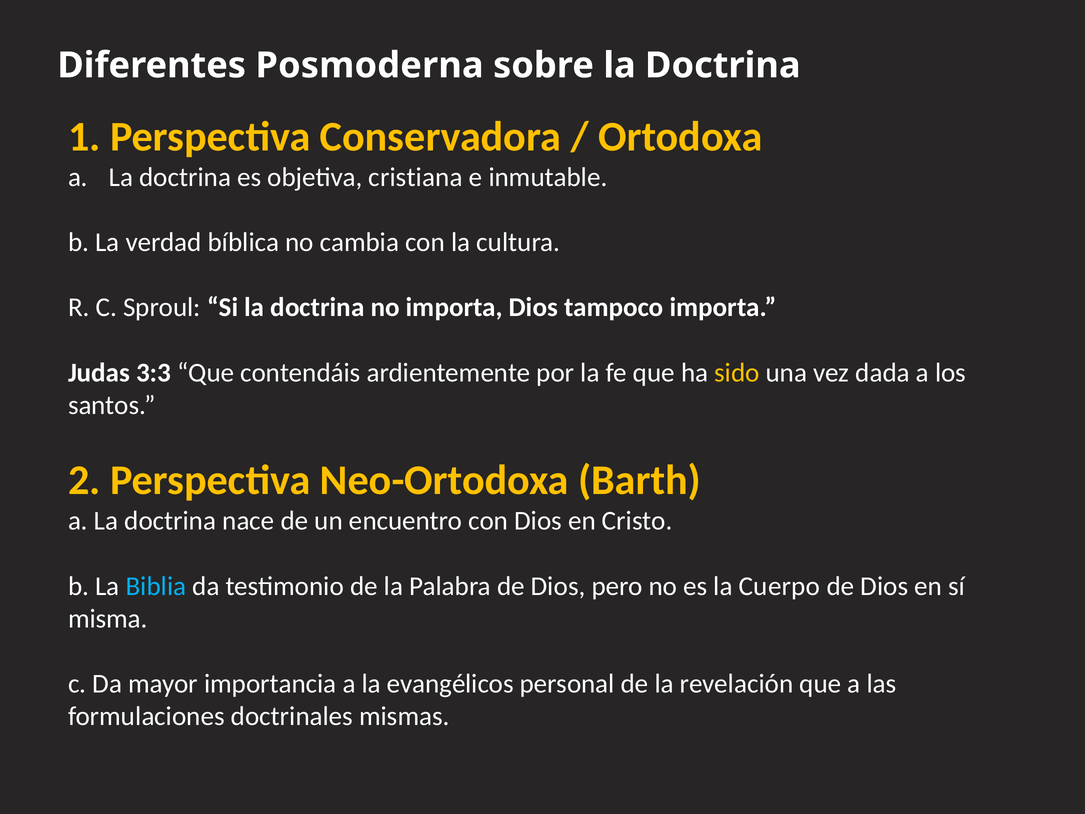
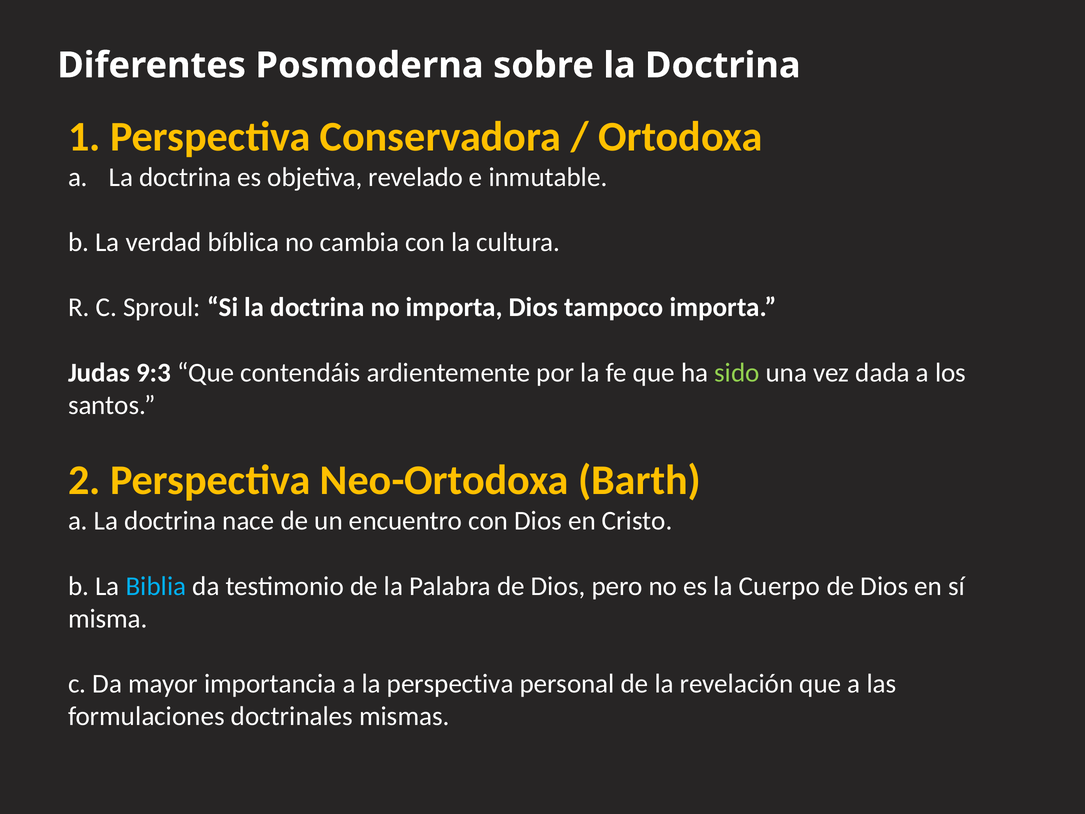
cristiana: cristiana -> revelado
3:3: 3:3 -> 9:3
sido colour: yellow -> light green
la evangélicos: evangélicos -> perspectiva
